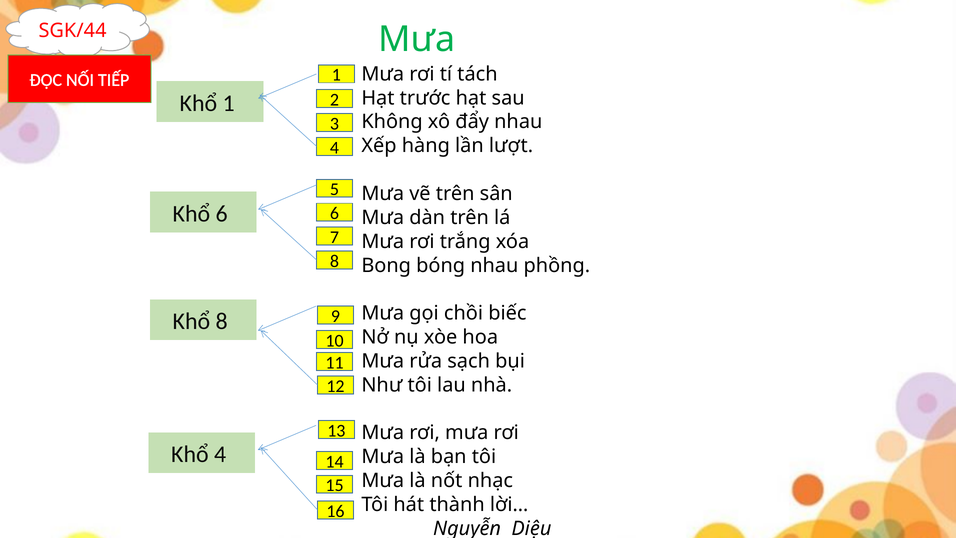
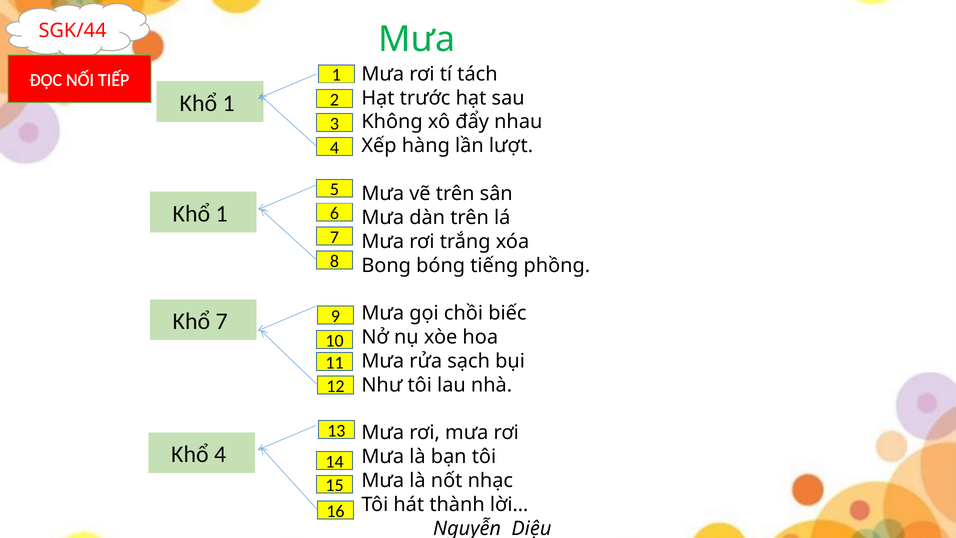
6 at (222, 214): 6 -> 1
bóng nhau: nhau -> tiếng
Khổ 8: 8 -> 7
